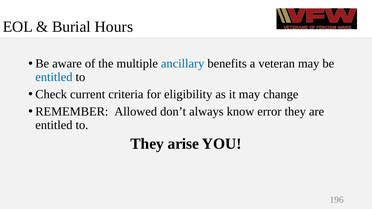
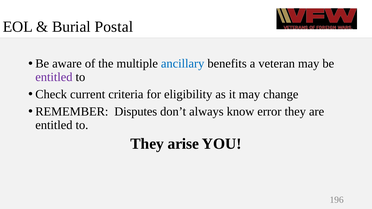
Hours: Hours -> Postal
entitled at (54, 77) colour: blue -> purple
Allowed: Allowed -> Disputes
